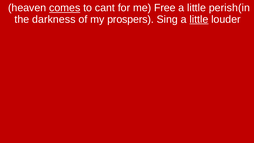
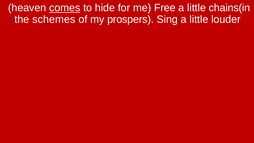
cant: cant -> hide
perish(in: perish(in -> chains(in
darkness: darkness -> schemes
little at (199, 19) underline: present -> none
